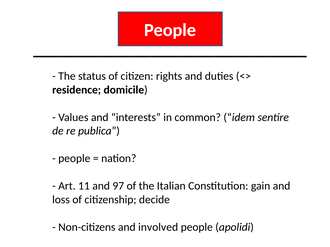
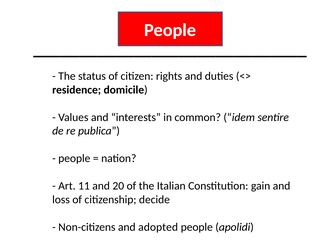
97: 97 -> 20
involved: involved -> adopted
